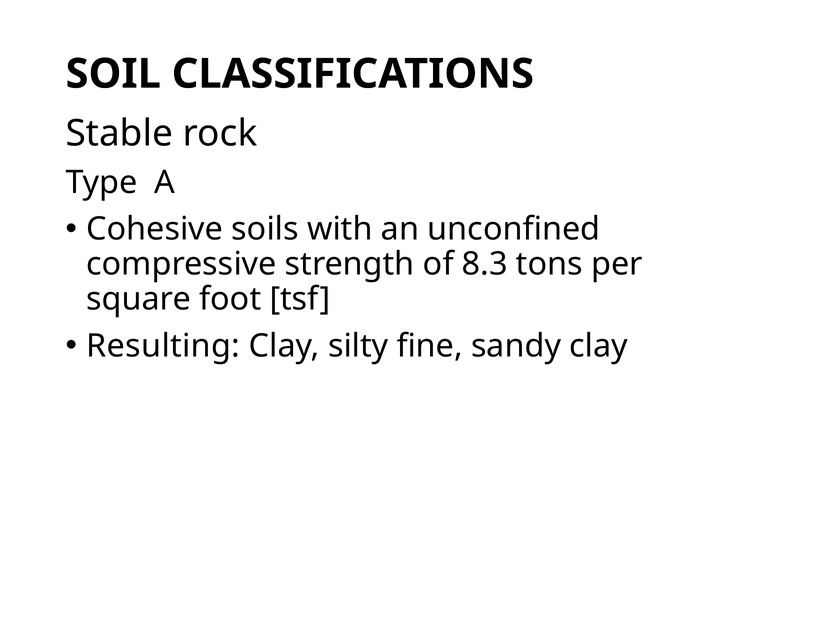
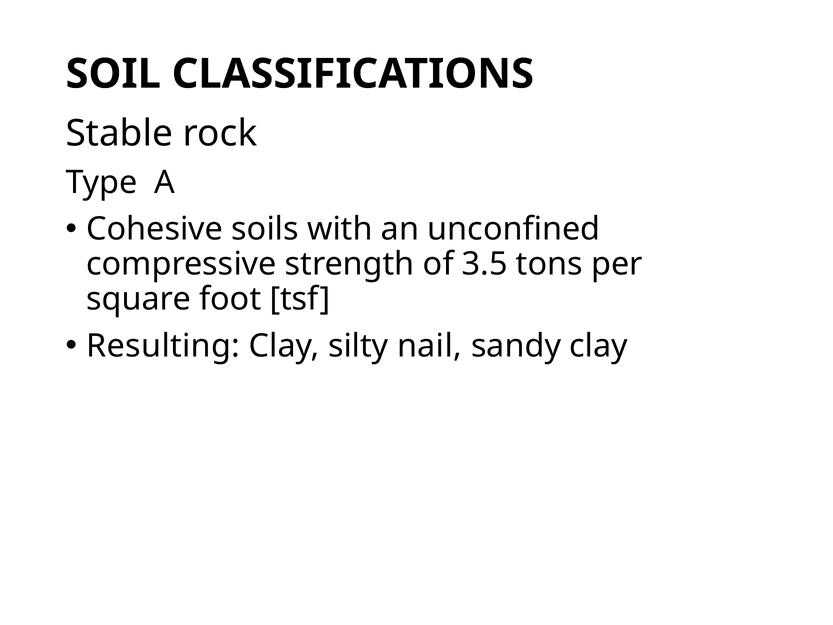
8.3: 8.3 -> 3.5
fine: fine -> nail
